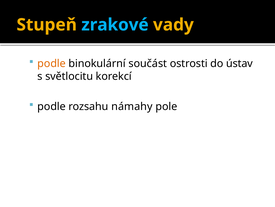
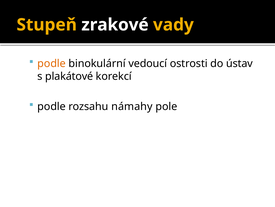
zrakové colour: light blue -> white
součást: součást -> vedoucí
světlocitu: světlocitu -> plakátové
